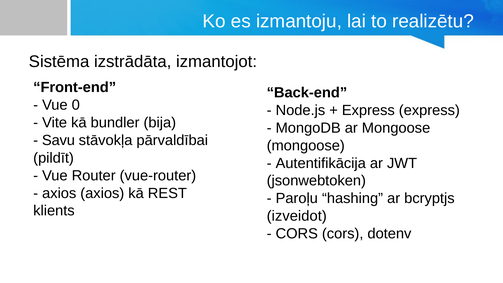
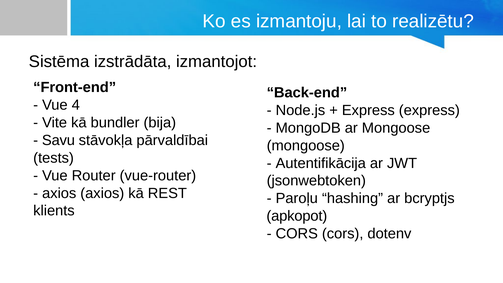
0: 0 -> 4
pildīt: pildīt -> tests
izveidot: izveidot -> apkopot
